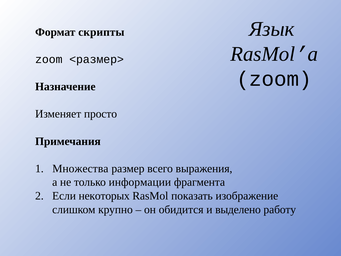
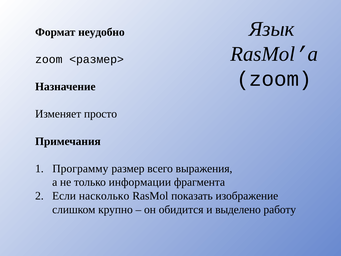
скрипты: скрипты -> неудобно
Множества: Множества -> Программу
некоторых: некоторых -> насколько
